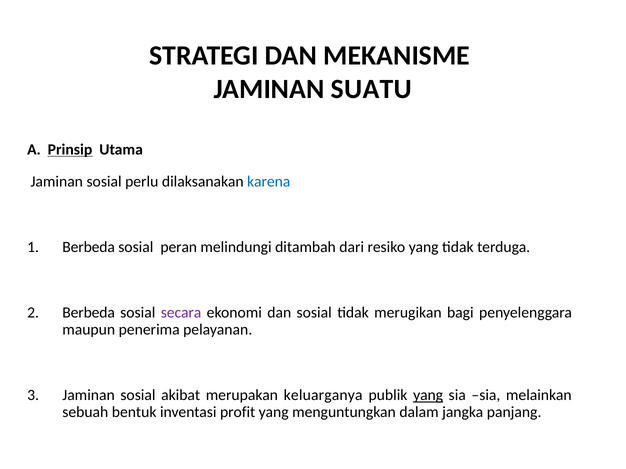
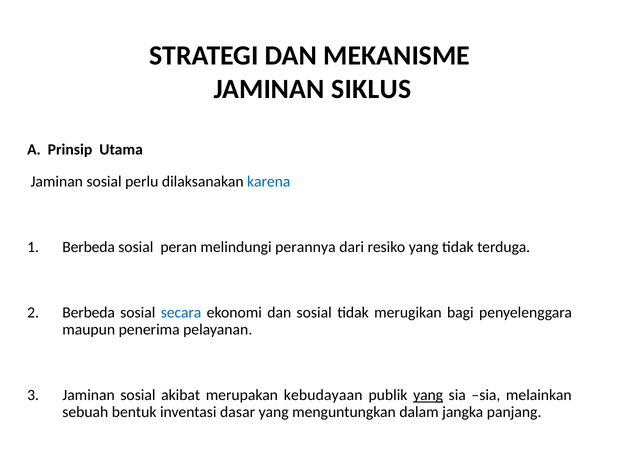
SUATU: SUATU -> SIKLUS
Prinsip underline: present -> none
ditambah: ditambah -> perannya
secara colour: purple -> blue
keluarganya: keluarganya -> kebudayaan
profit: profit -> dasar
